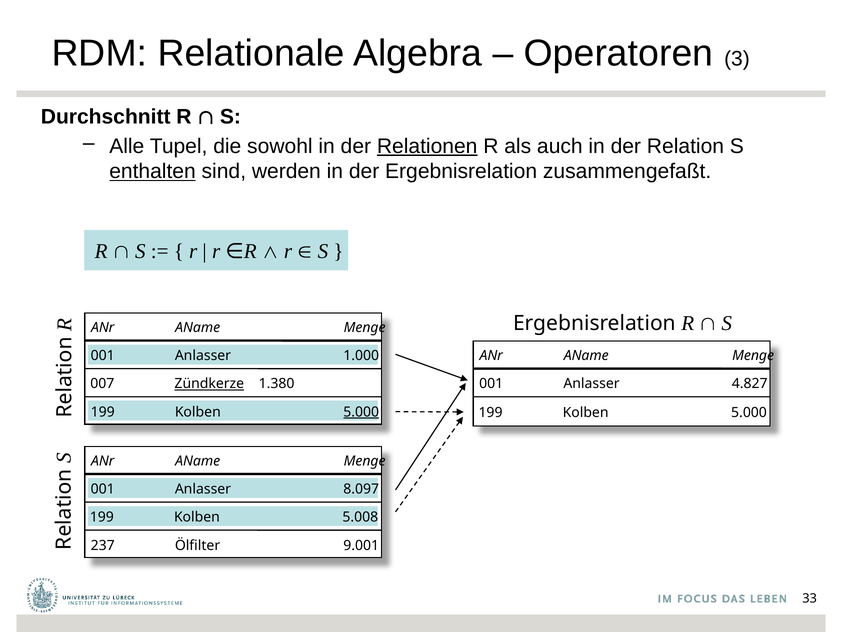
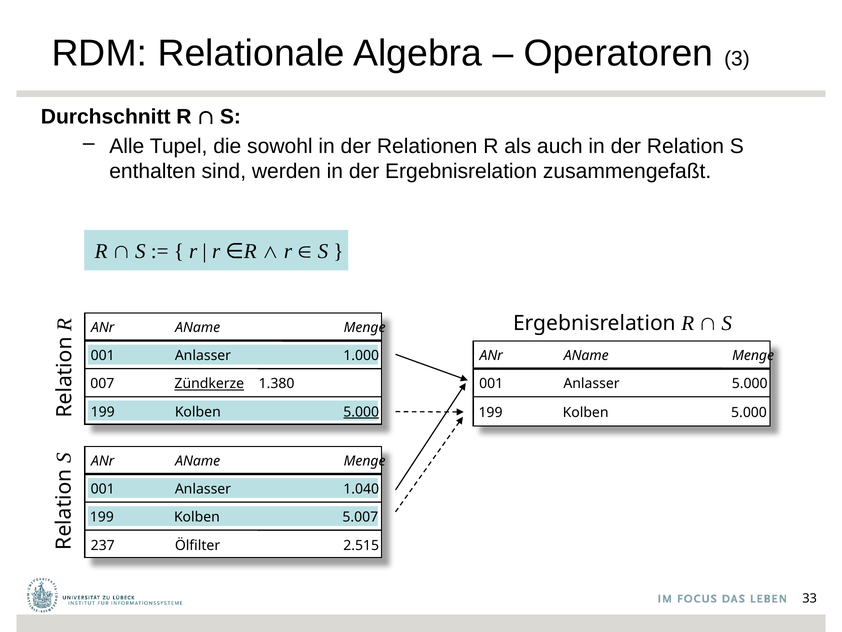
Relationen underline: present -> none
enthalten underline: present -> none
Anlasser 4.827: 4.827 -> 5.000
8.097: 8.097 -> 1.040
5.008: 5.008 -> 5.007
9.001: 9.001 -> 2.515
